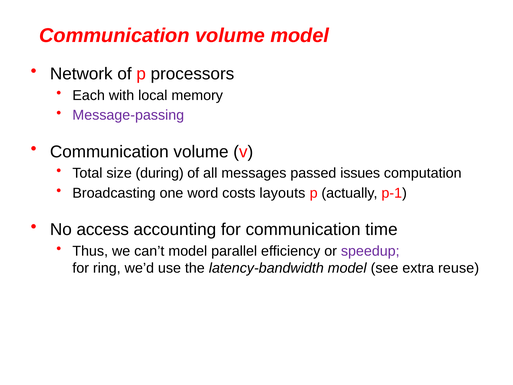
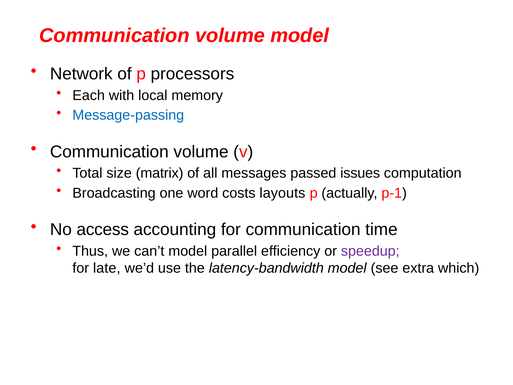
Message-passing colour: purple -> blue
during: during -> matrix
ring: ring -> late
reuse: reuse -> which
